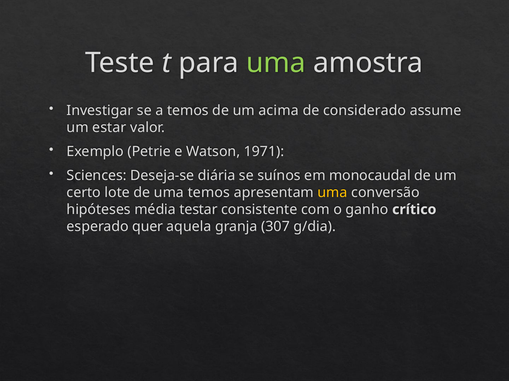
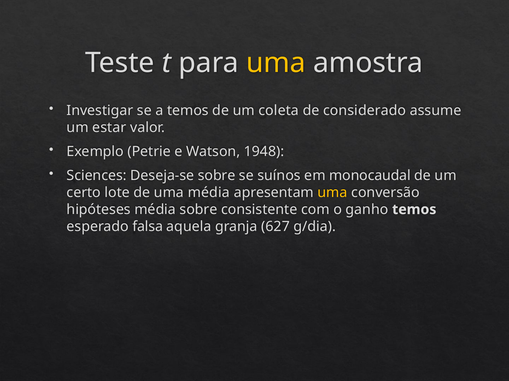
uma at (276, 63) colour: light green -> yellow
acima: acima -> coleta
1971: 1971 -> 1948
Deseja-se diária: diária -> sobre
uma temos: temos -> média
média testar: testar -> sobre
ganho crítico: crítico -> temos
quer: quer -> falsa
307: 307 -> 627
